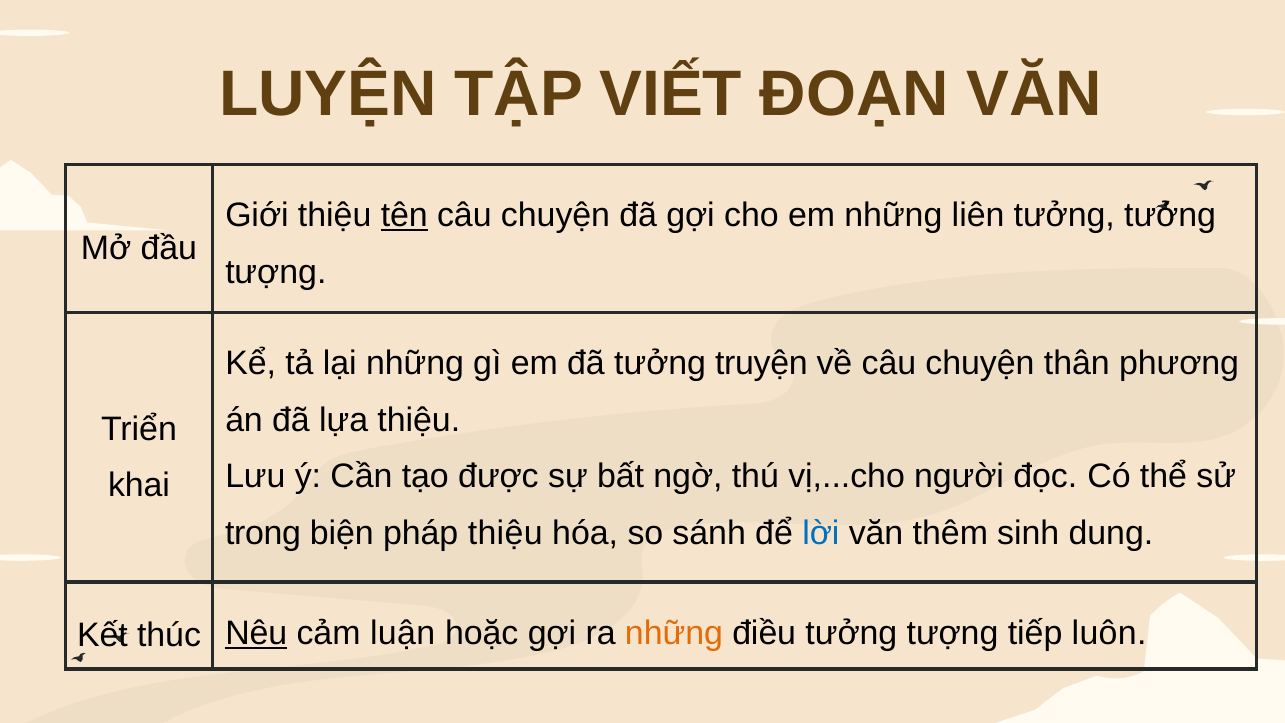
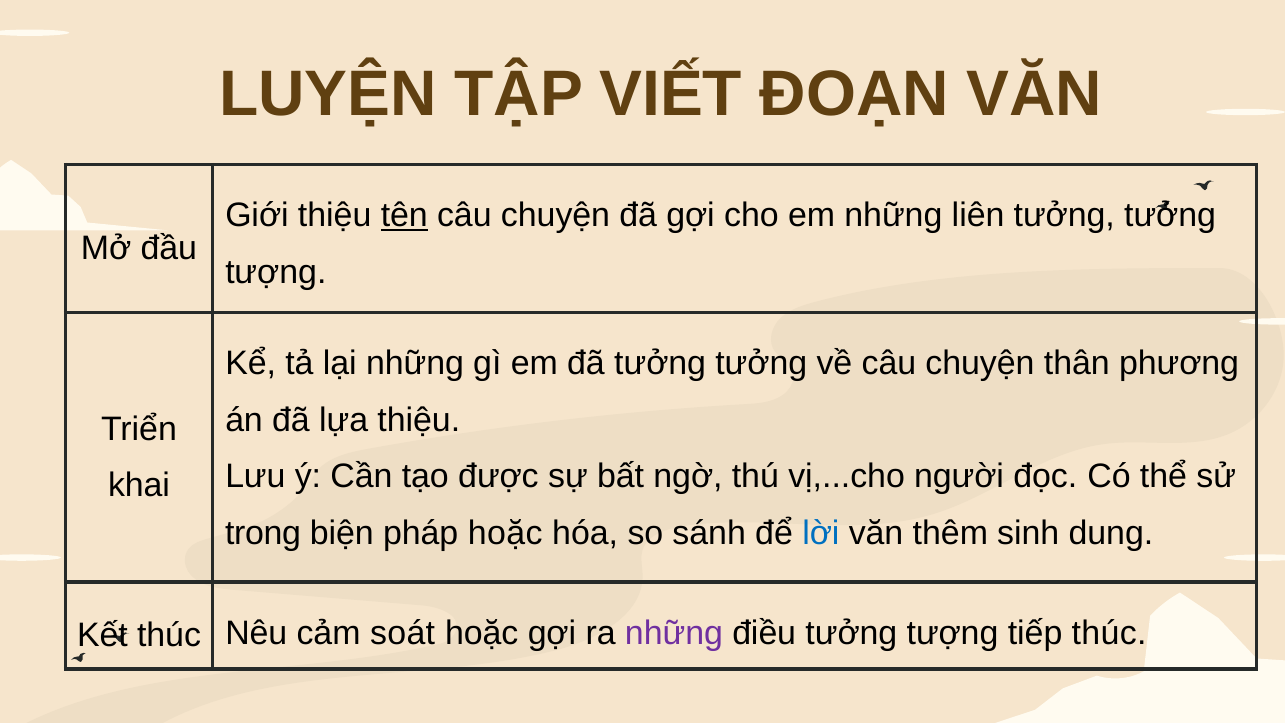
đã tưởng truyện: truyện -> tưởng
pháp thiệu: thiệu -> hoặc
Nêu underline: present -> none
luận: luận -> soát
những at (674, 633) colour: orange -> purple
tiếp luôn: luôn -> thúc
